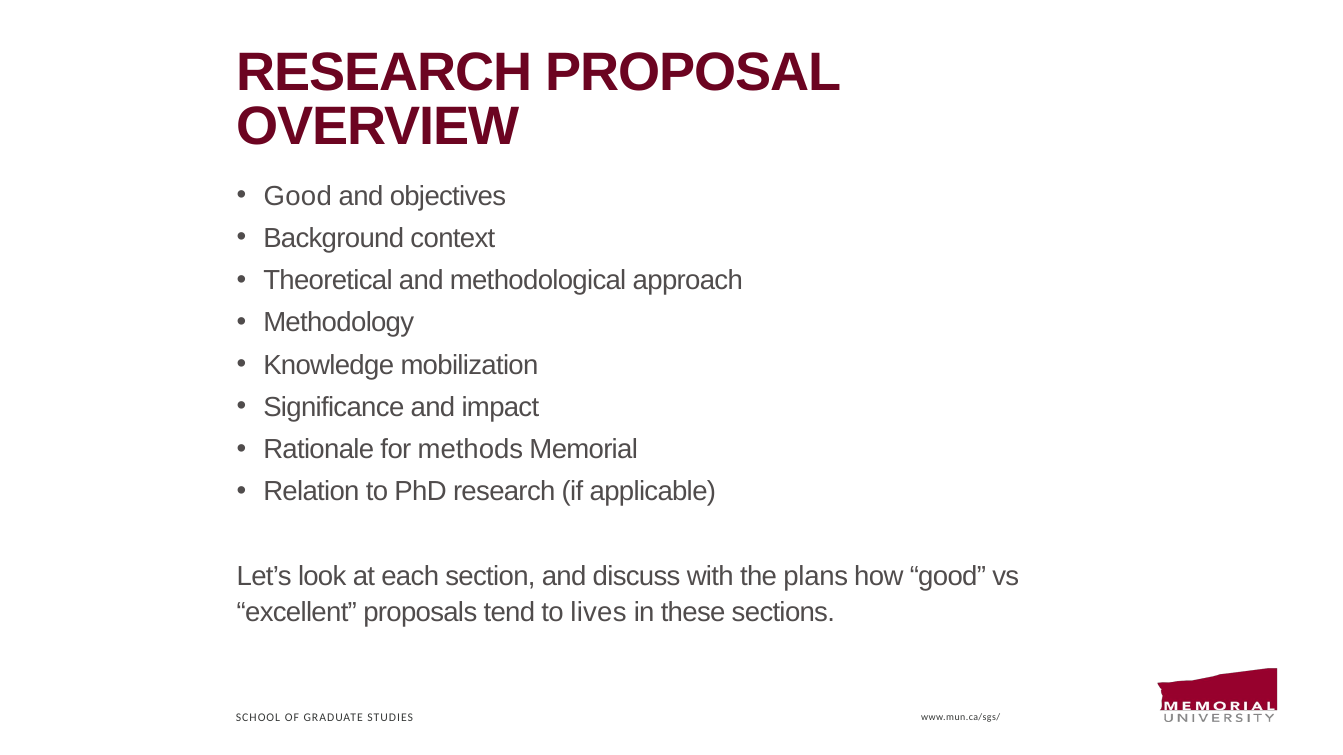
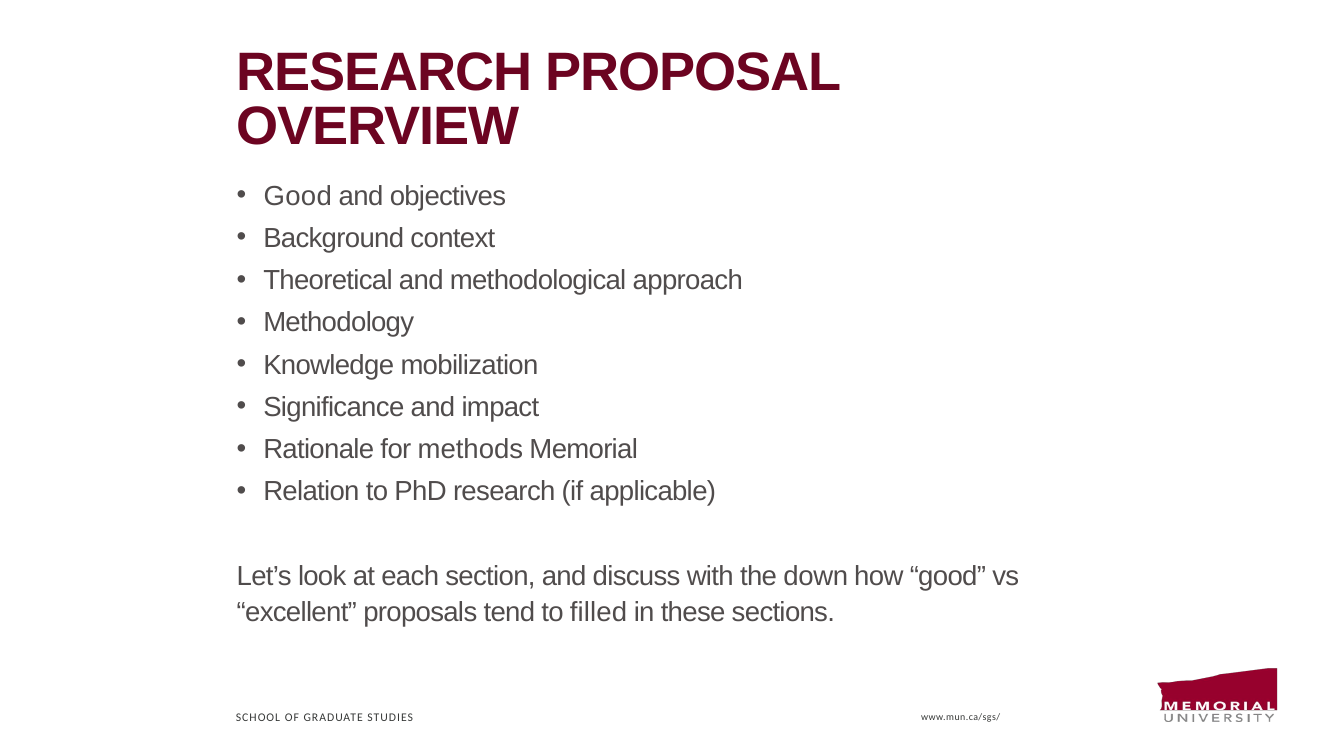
plans: plans -> down
lives: lives -> filled
